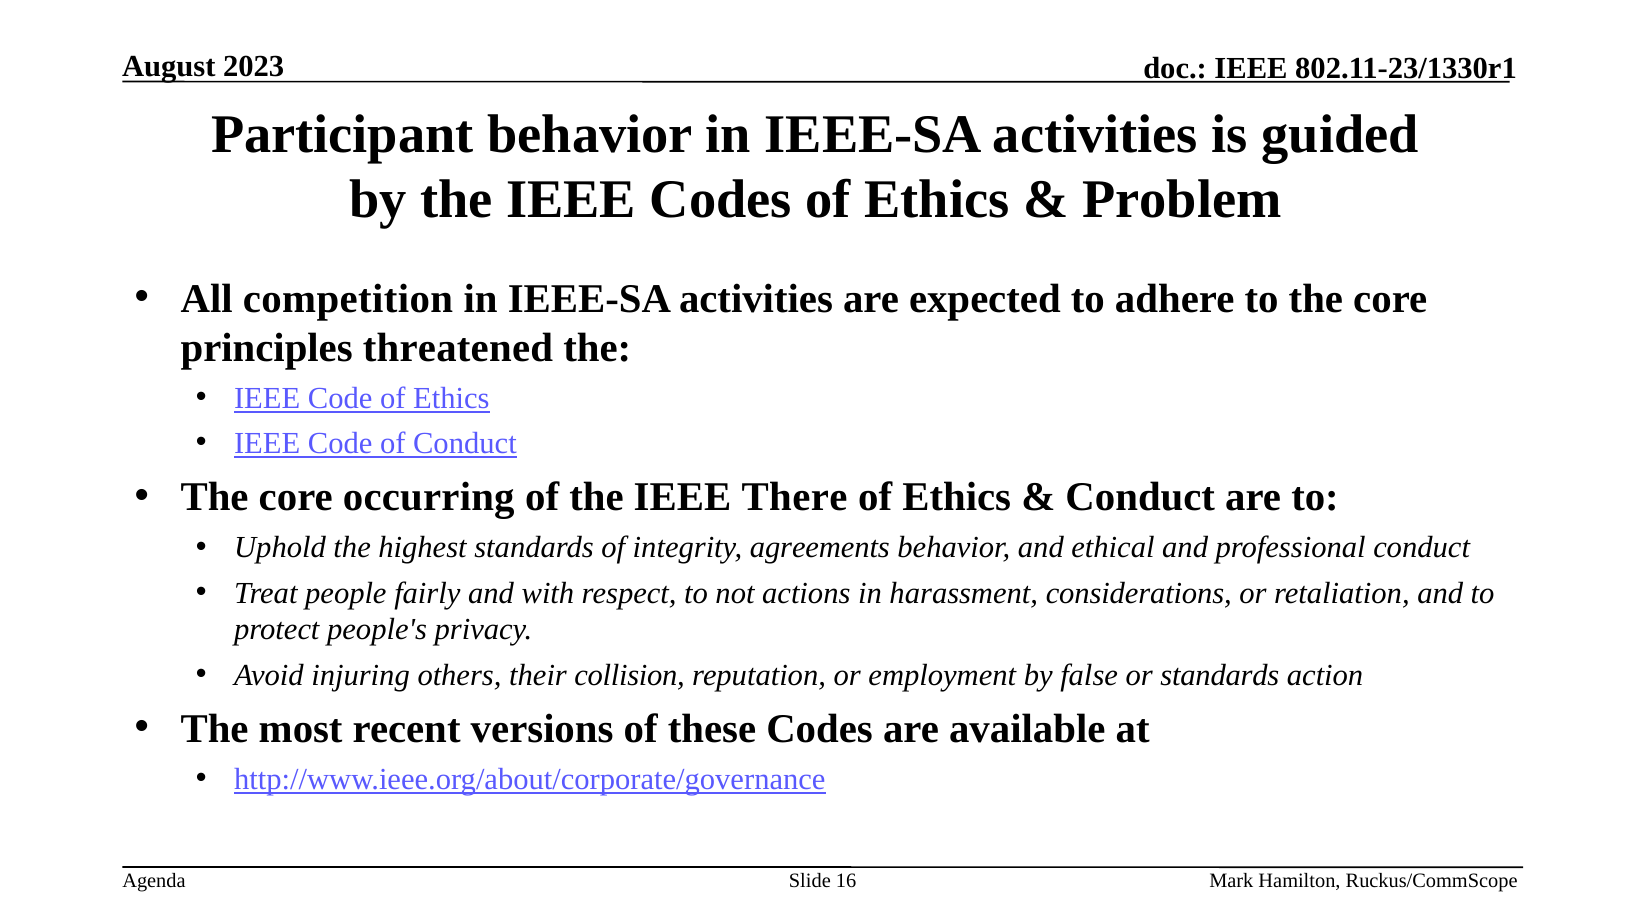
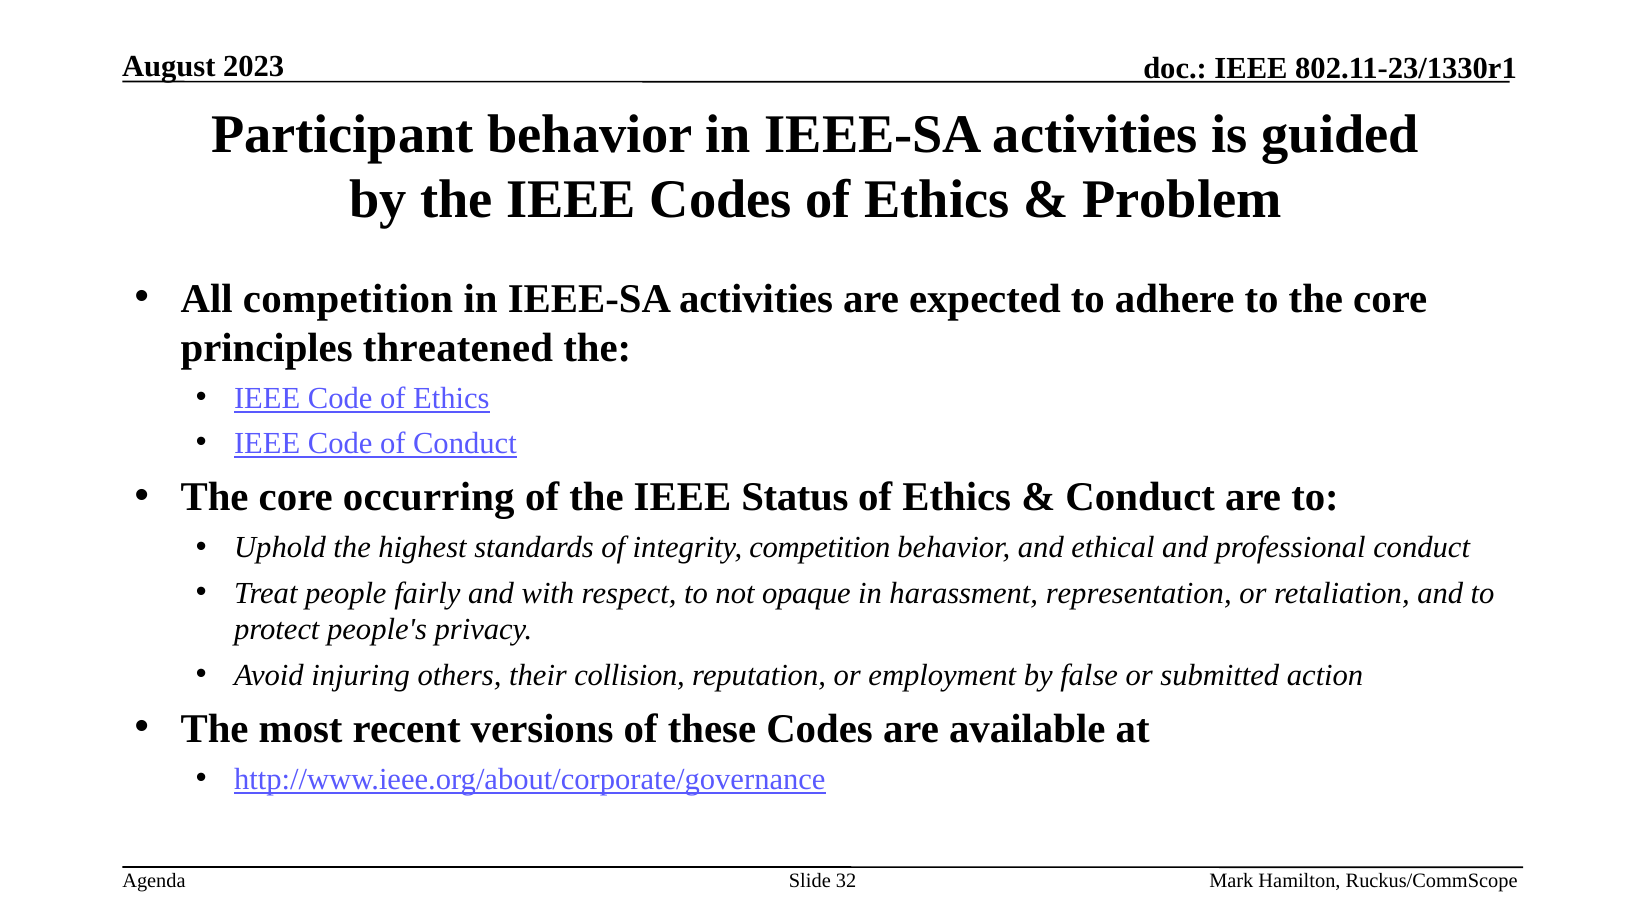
There: There -> Status
integrity agreements: agreements -> competition
actions: actions -> opaque
considerations: considerations -> representation
or standards: standards -> submitted
16: 16 -> 32
